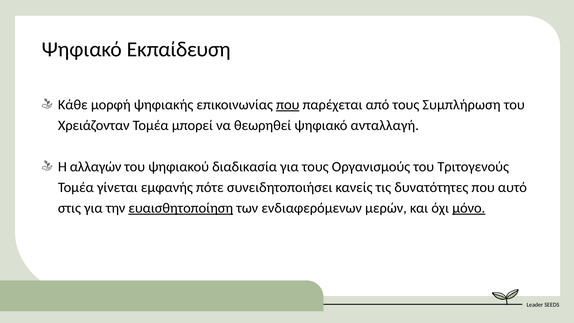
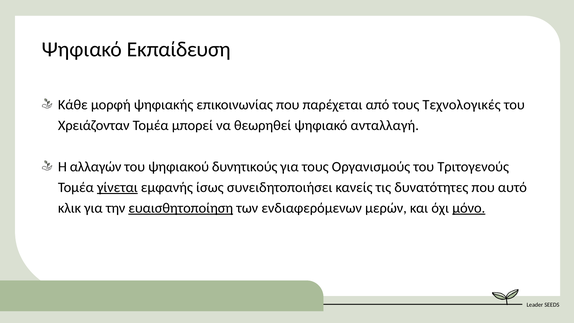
που at (288, 105) underline: present -> none
Συμπλήρωση: Συμπλήρωση -> Τεχνολογικές
διαδικασία: διαδικασία -> δυνητικούς
γίνεται underline: none -> present
πότε: πότε -> ίσως
στις: στις -> κλικ
